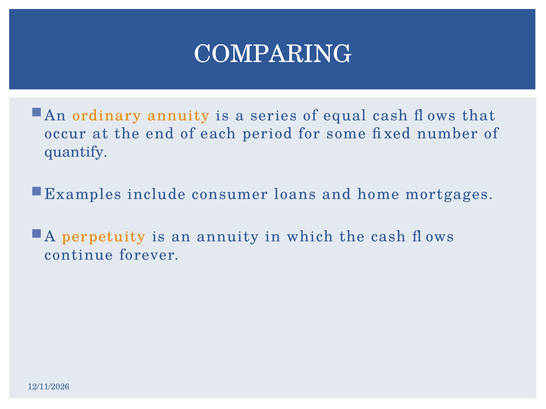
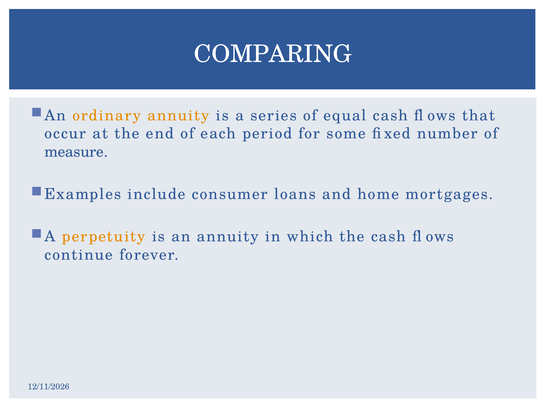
quantify: quantify -> measure
